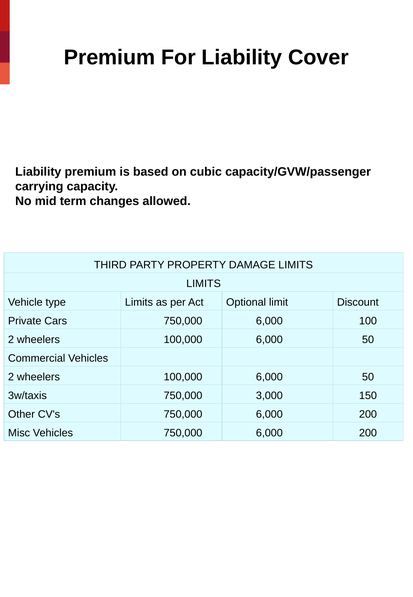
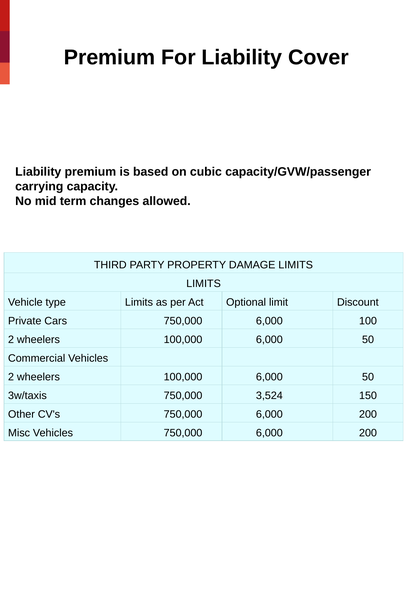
3,000: 3,000 -> 3,524
